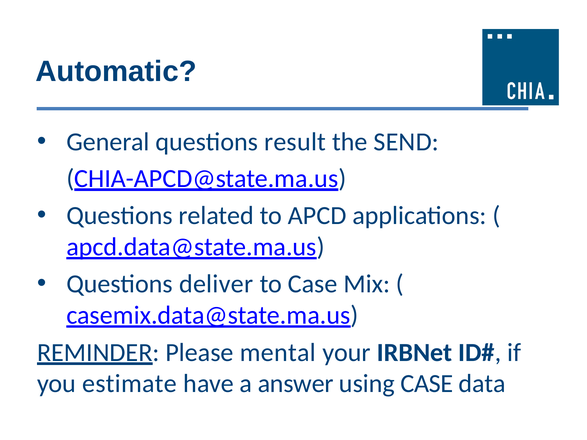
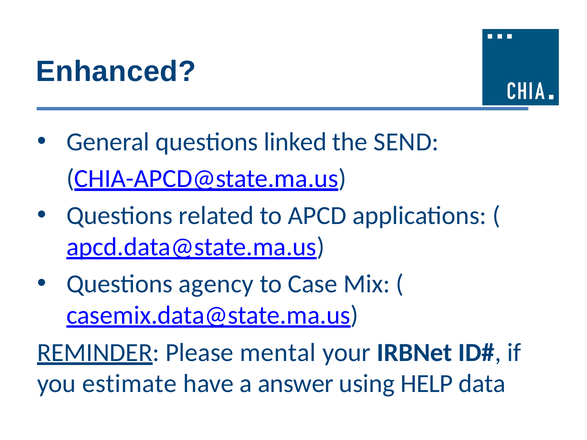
Automatic: Automatic -> Enhanced
result: result -> linked
deliver: deliver -> agency
using CASE: CASE -> HELP
